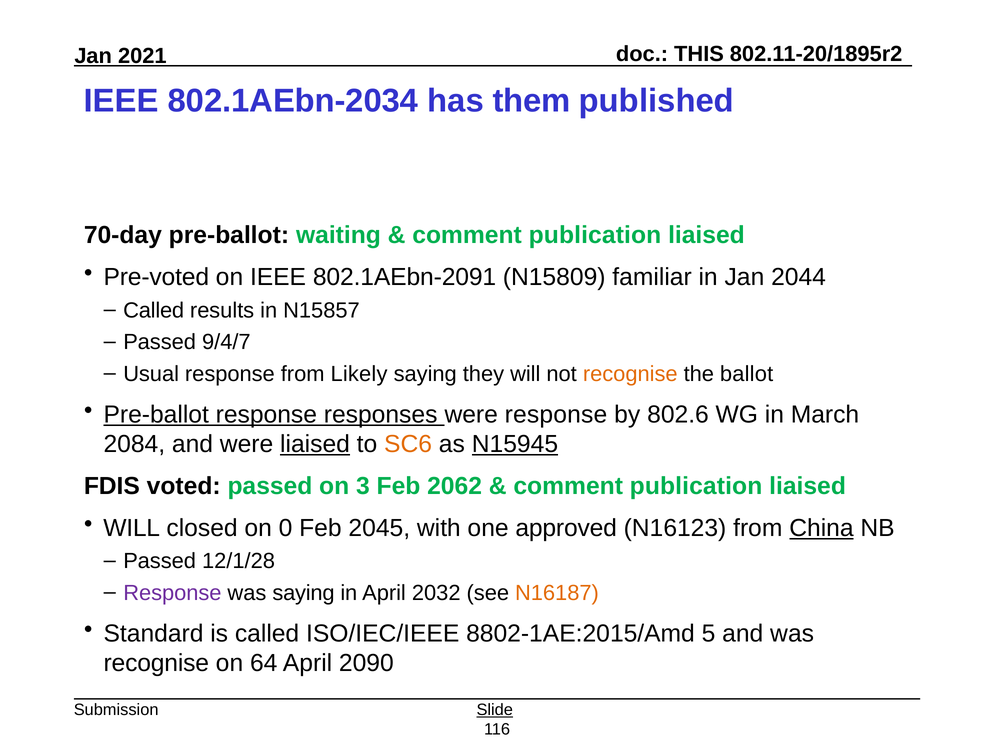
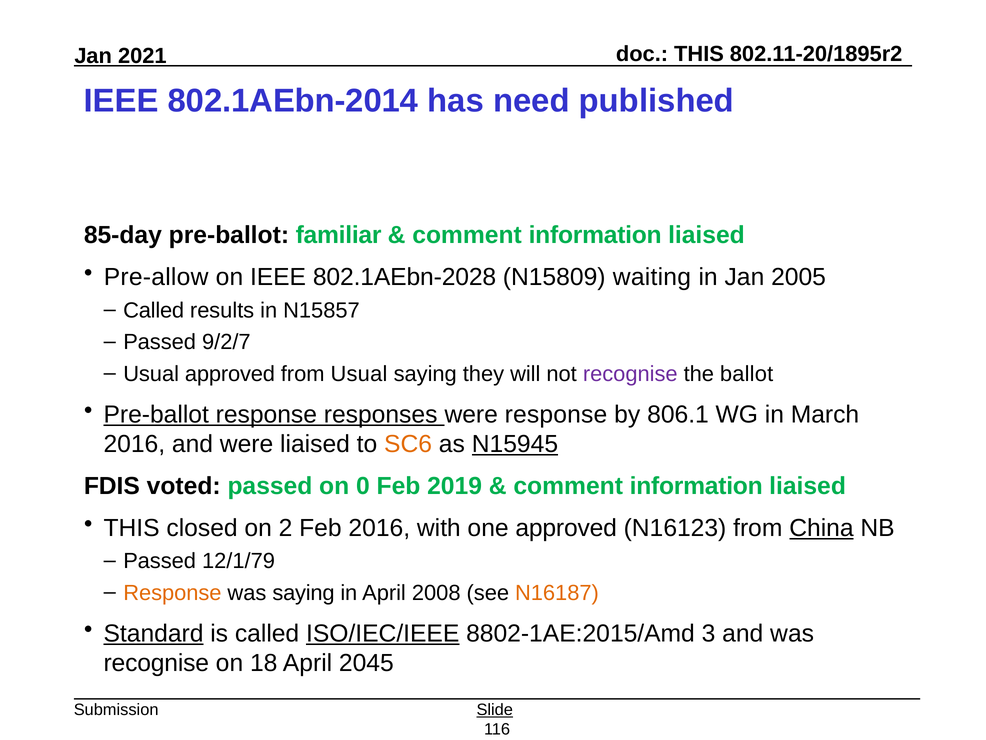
802.1AEbn-2034: 802.1AEbn-2034 -> 802.1AEbn-2014
them: them -> need
70-day: 70-day -> 85-day
waiting: waiting -> familiar
publication at (595, 235): publication -> information
Pre-voted: Pre-voted -> Pre-allow
802.1AEbn-2091: 802.1AEbn-2091 -> 802.1AEbn-2028
familiar: familiar -> waiting
2044: 2044 -> 2005
9/4/7: 9/4/7 -> 9/2/7
Usual response: response -> approved
from Likely: Likely -> Usual
recognise at (630, 374) colour: orange -> purple
802.6: 802.6 -> 806.1
2084 at (134, 444): 2084 -> 2016
liaised at (315, 444) underline: present -> none
3: 3 -> 0
2062: 2062 -> 2019
publication at (696, 486): publication -> information
WILL at (132, 528): WILL -> THIS
0: 0 -> 2
Feb 2045: 2045 -> 2016
12/1/28: 12/1/28 -> 12/1/79
Response at (172, 593) colour: purple -> orange
2032: 2032 -> 2008
Standard underline: none -> present
ISO/IEC/IEEE underline: none -> present
5: 5 -> 3
64: 64 -> 18
2090: 2090 -> 2045
